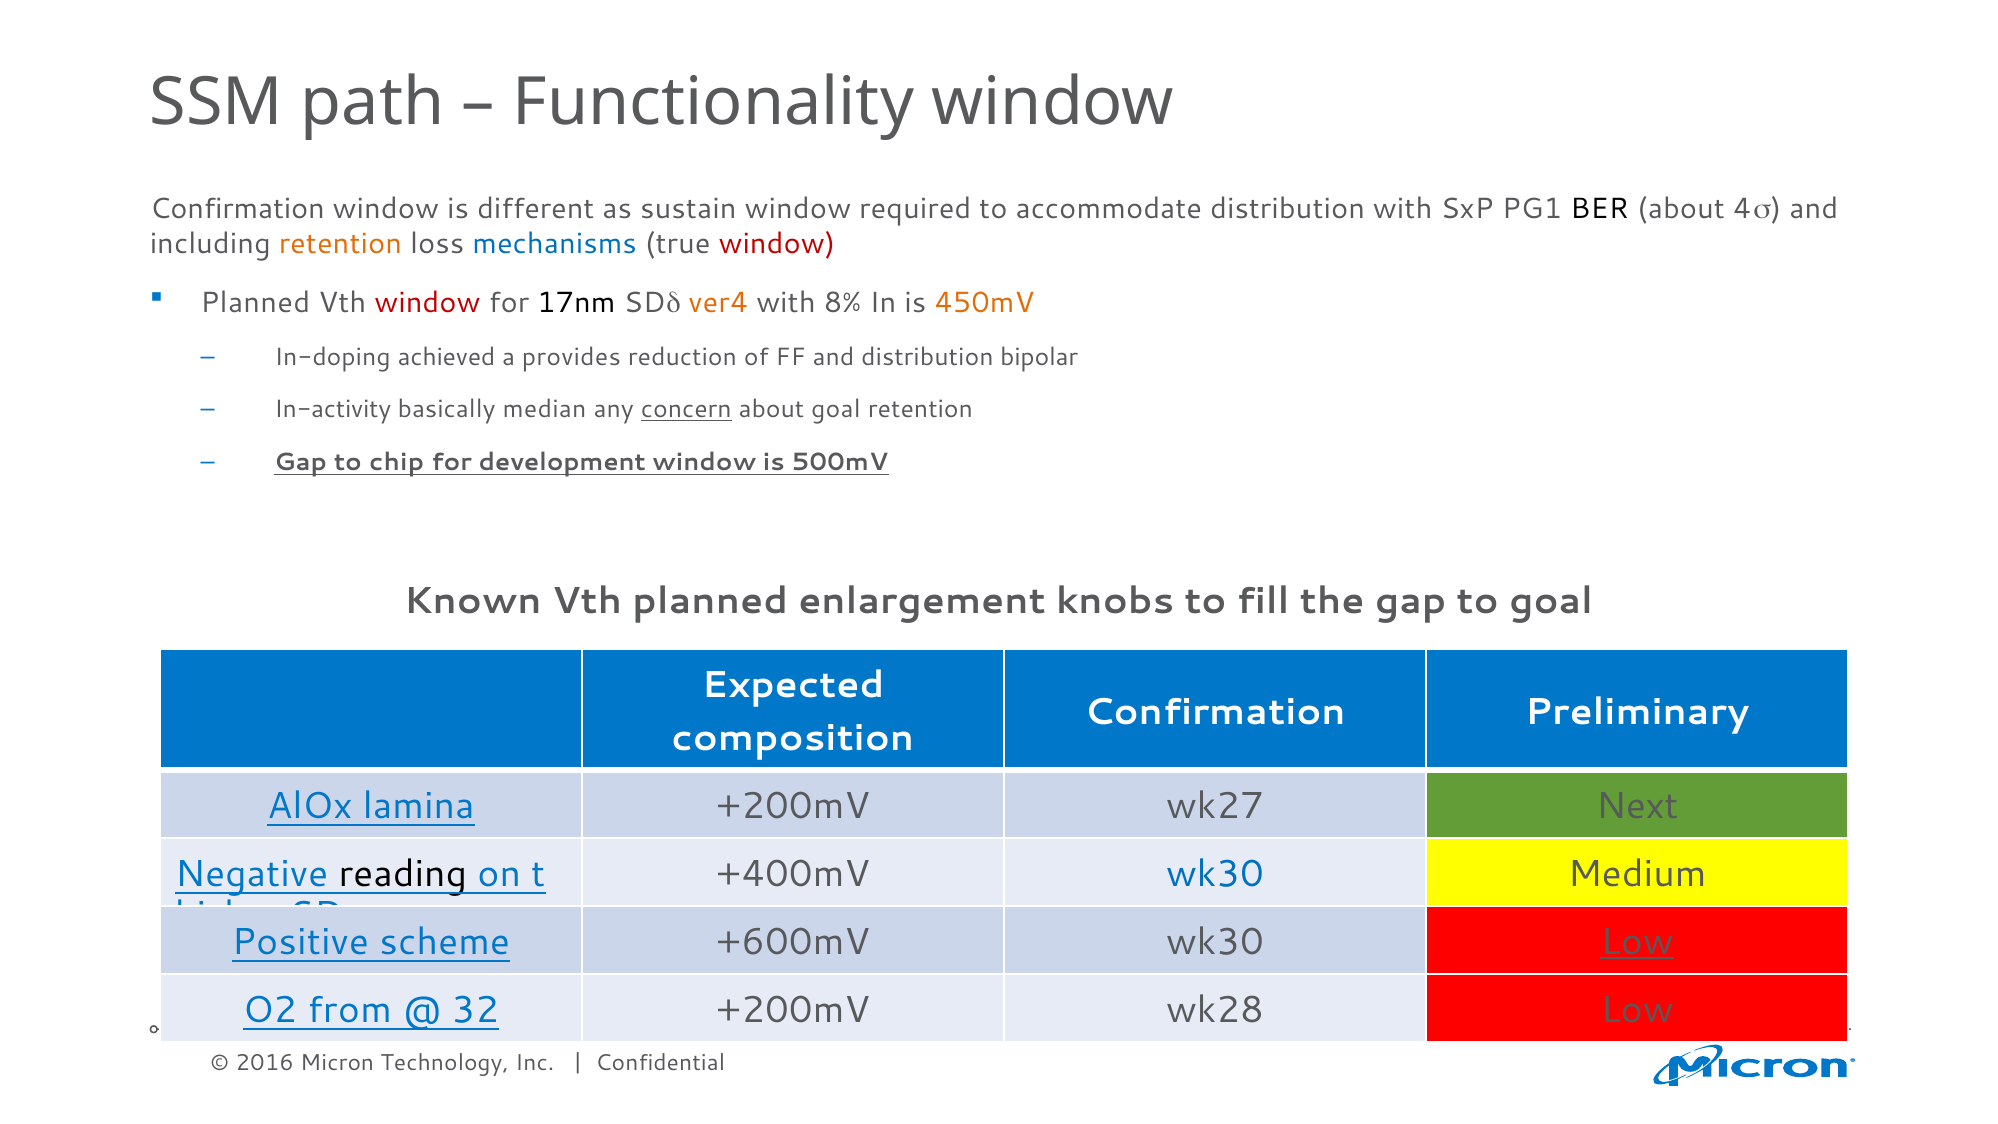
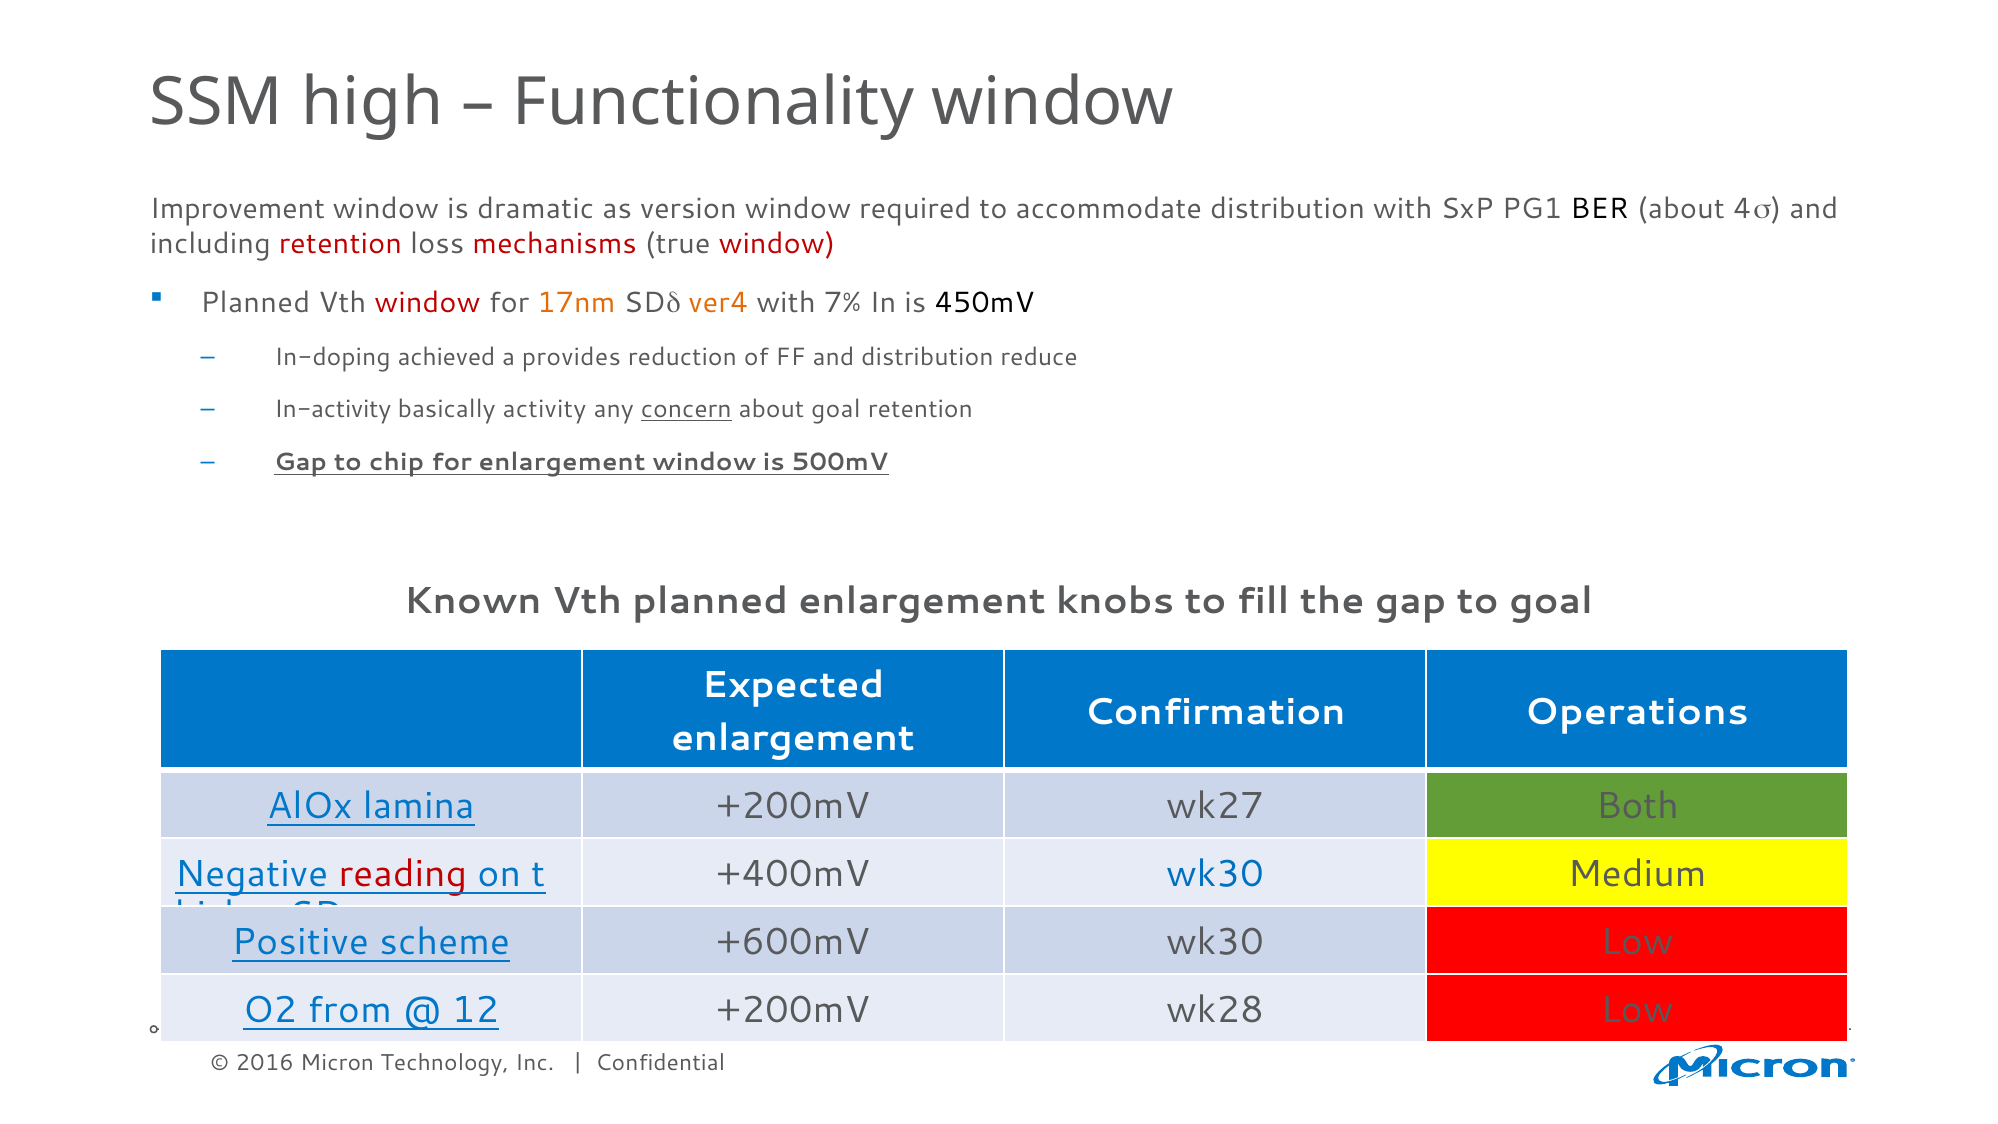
path: path -> high
Confirmation at (237, 209): Confirmation -> Improvement
different: different -> dramatic
sustain: sustain -> version
retention at (340, 244) colour: orange -> red
mechanisms colour: blue -> red
17nm colour: black -> orange
8%: 8% -> 7%
450mV colour: orange -> black
bipolar: bipolar -> reduce
median: median -> activity
for development: development -> enlargement
Preliminary: Preliminary -> Operations
composition at (793, 738): composition -> enlargement
Next: Next -> Both
reading colour: black -> red
Low at (1637, 942) underline: present -> none
32: 32 -> 12
